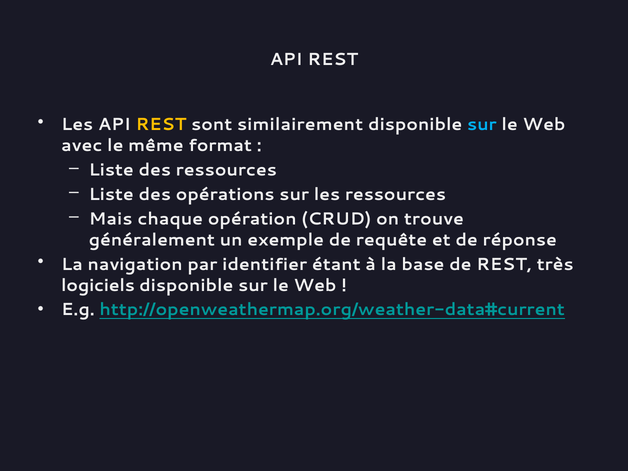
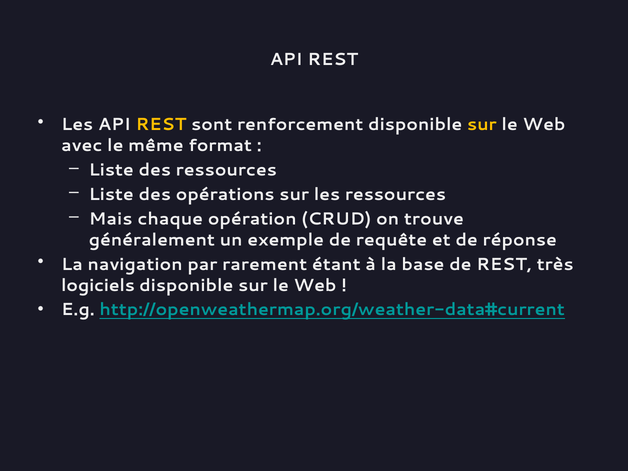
similairement: similairement -> renforcement
sur at (482, 125) colour: light blue -> yellow
identifier: identifier -> rarement
